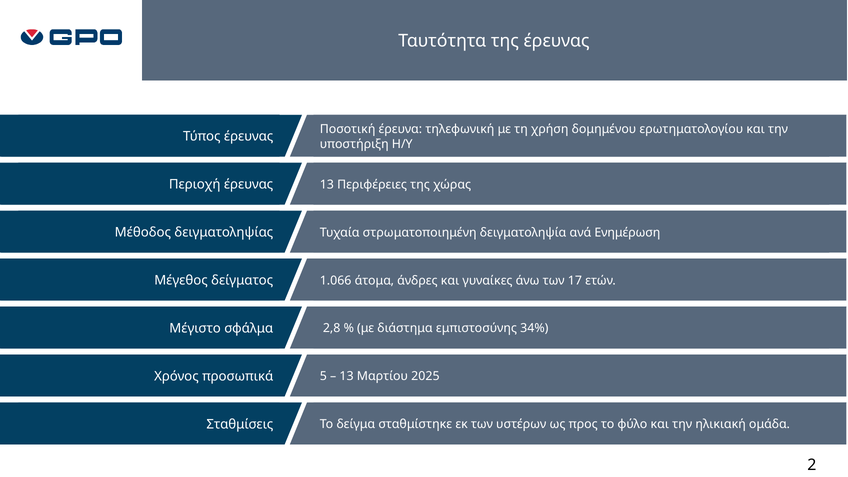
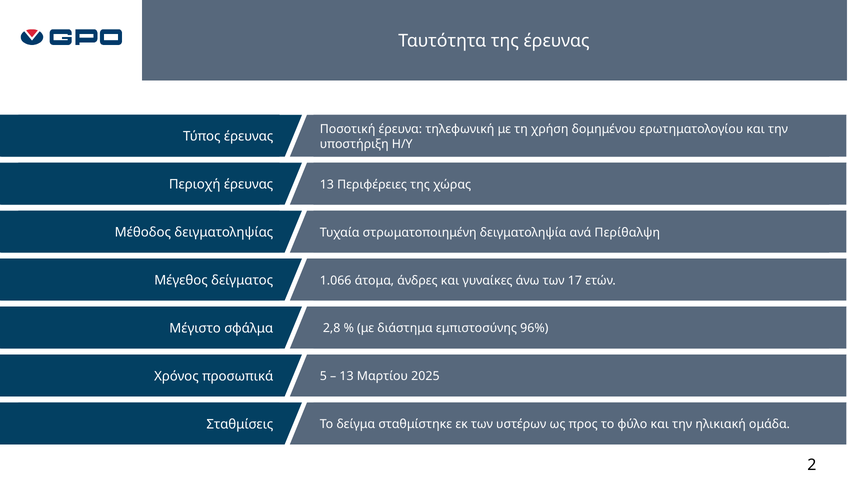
Ενημέρωση: Ενημέρωση -> Περίθαλψη
34%: 34% -> 96%
